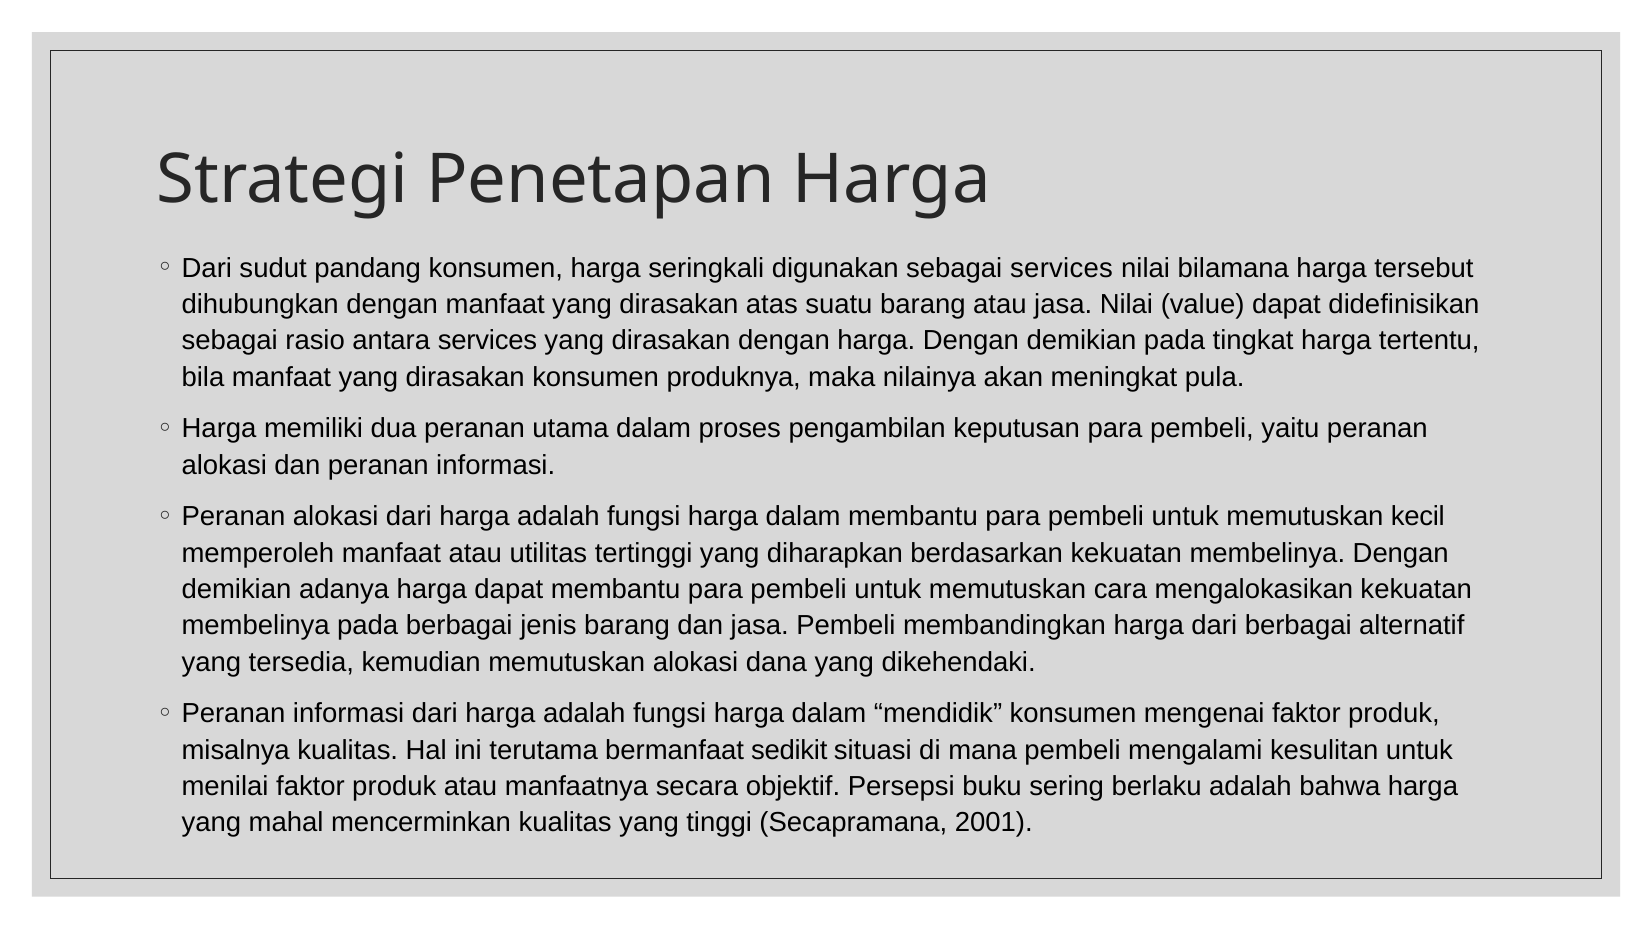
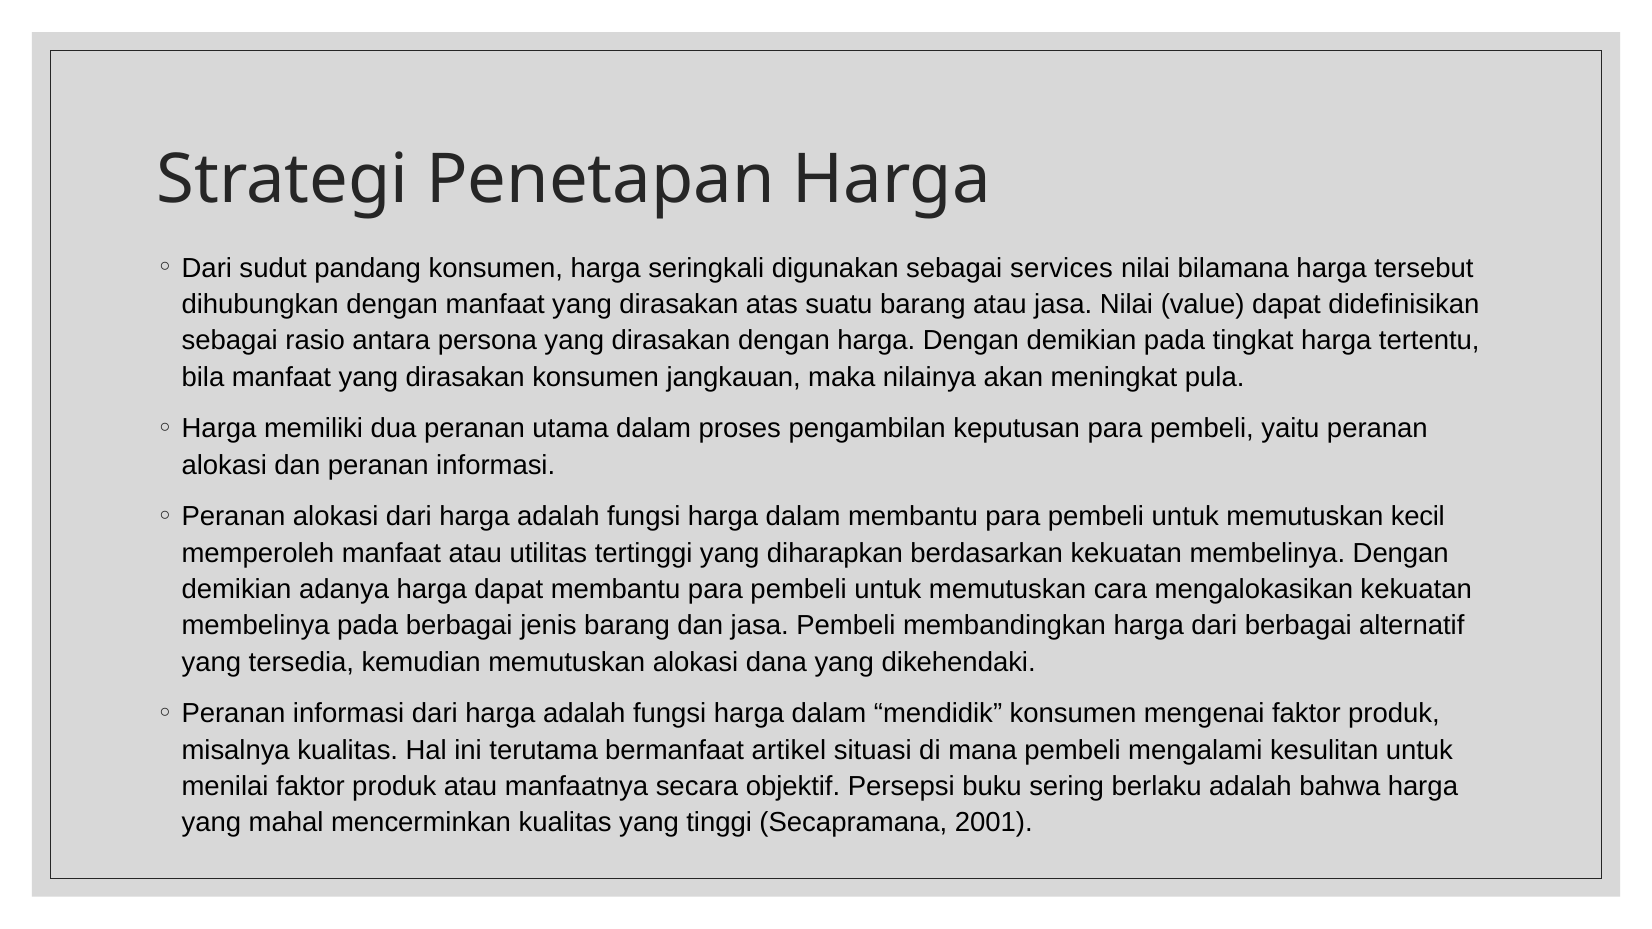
antara services: services -> persona
produknya: produknya -> jangkauan
sedikit: sedikit -> artikel
